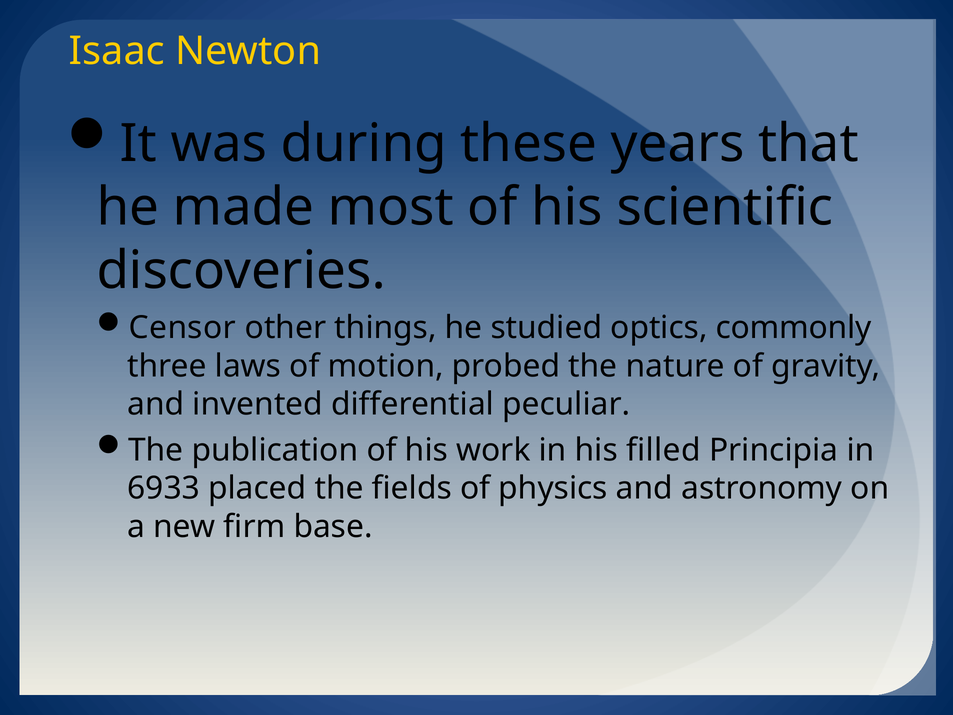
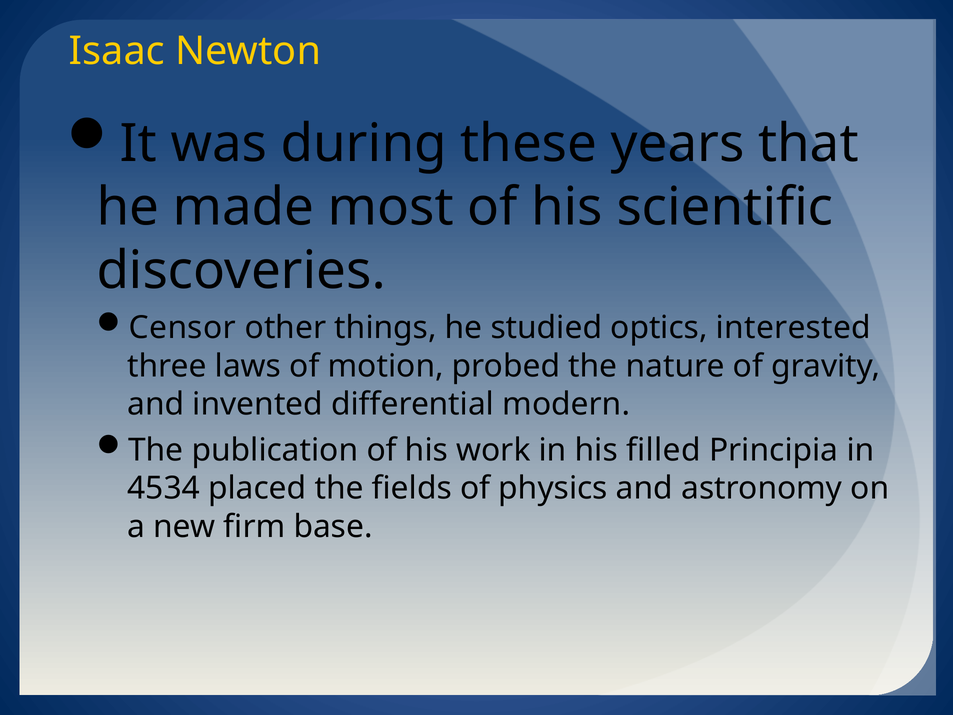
commonly: commonly -> interested
peculiar: peculiar -> modern
6933: 6933 -> 4534
